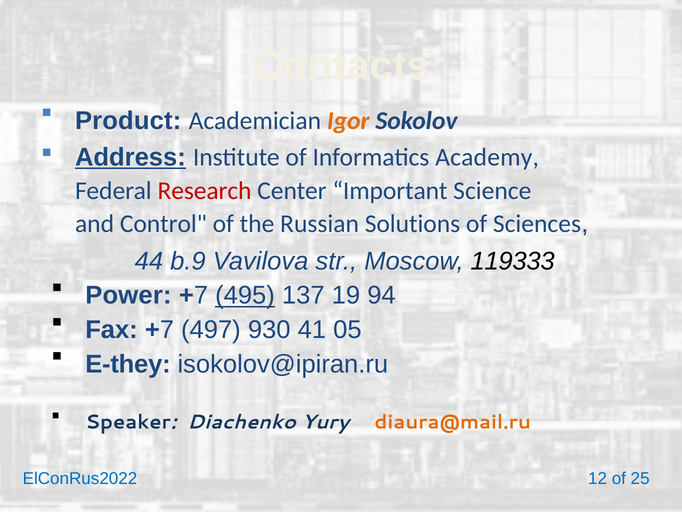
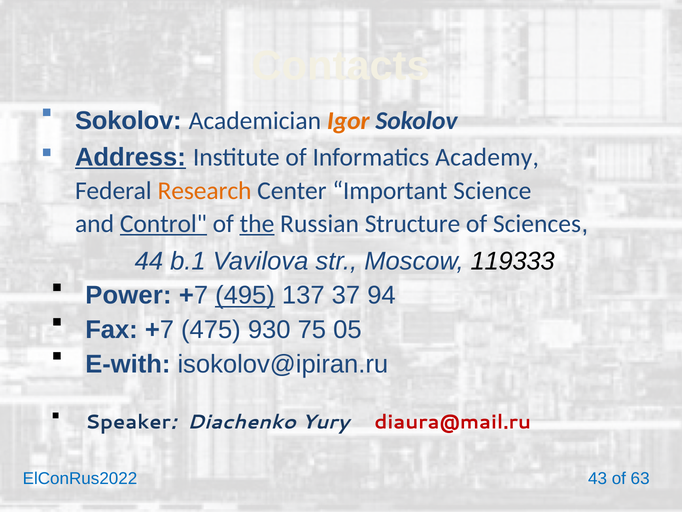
Product at (128, 121): Product -> Sokolov
Research colour: red -> orange
Control underline: none -> present
the underline: none -> present
Solutions: Solutions -> Structure
b.9: b.9 -> b.1
19: 19 -> 37
497: 497 -> 475
41: 41 -> 75
E-they: E-they -> E-with
diaura@mail.ru colour: orange -> red
12: 12 -> 43
25: 25 -> 63
